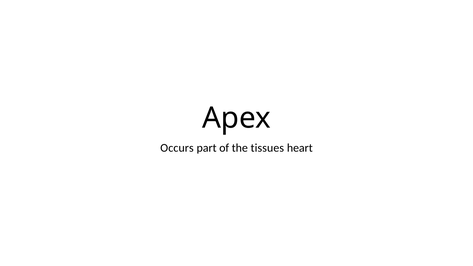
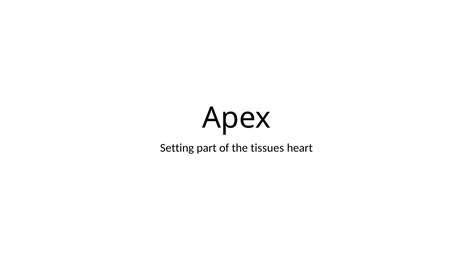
Occurs: Occurs -> Setting
